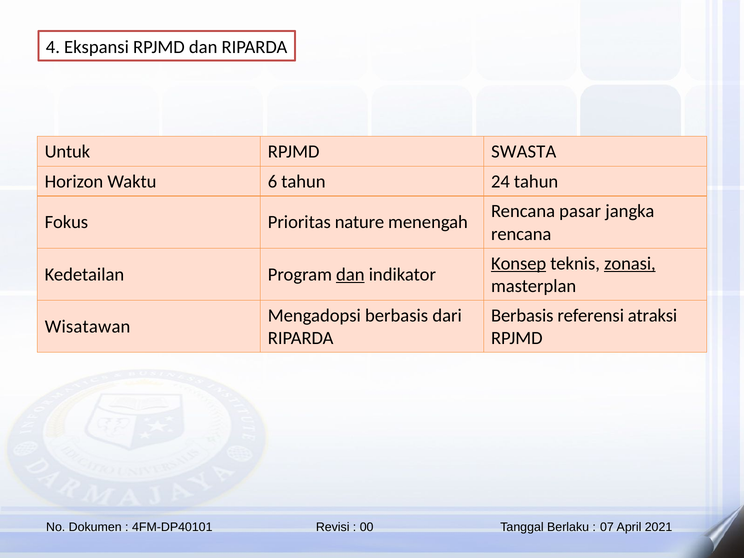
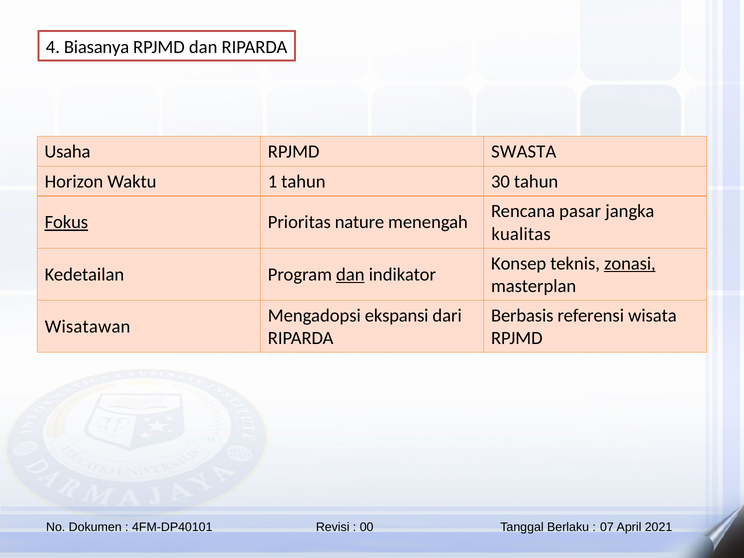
Ekspansi: Ekspansi -> Biasanya
Untuk: Untuk -> Usaha
6: 6 -> 1
24: 24 -> 30
Fokus underline: none -> present
rencana at (521, 234): rencana -> kualitas
Konsep underline: present -> none
Mengadopsi berbasis: berbasis -> ekspansi
atraksi: atraksi -> wisata
